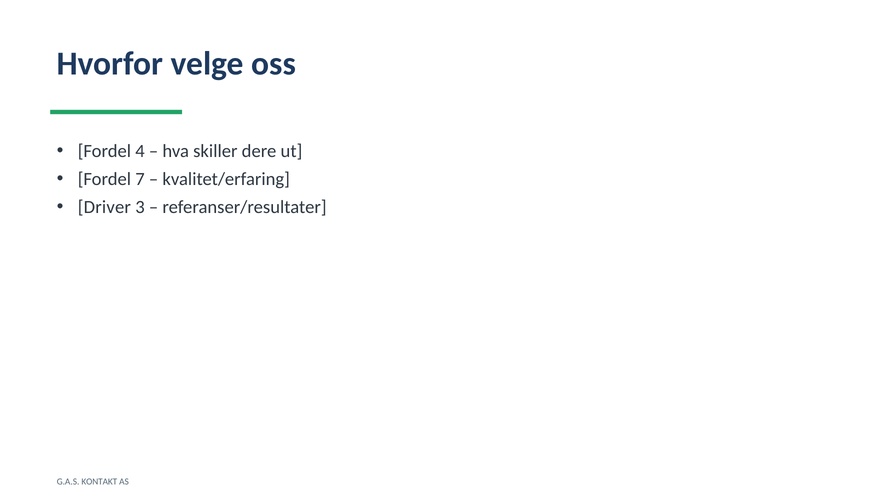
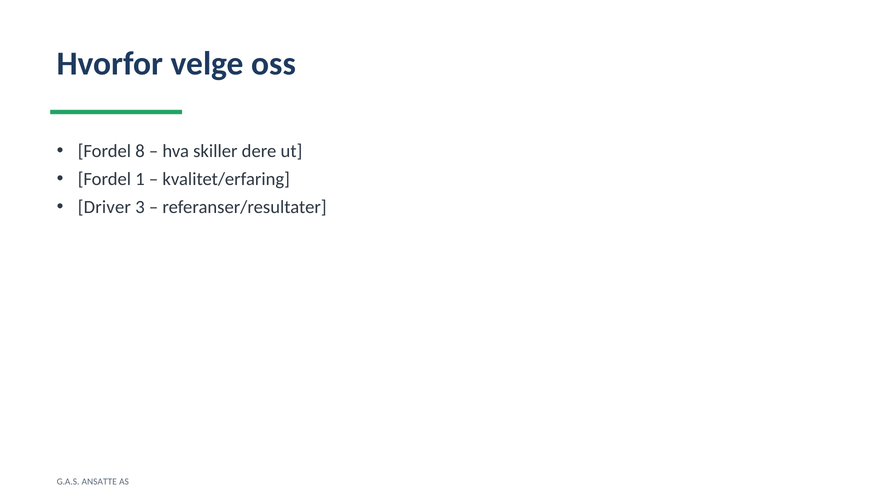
4: 4 -> 8
7: 7 -> 1
KONTAKT: KONTAKT -> ANSATTE
